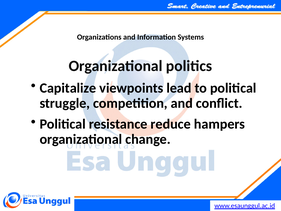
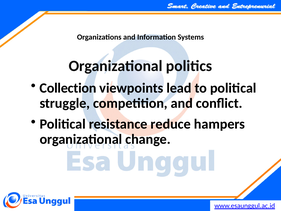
Capitalize: Capitalize -> Collection
